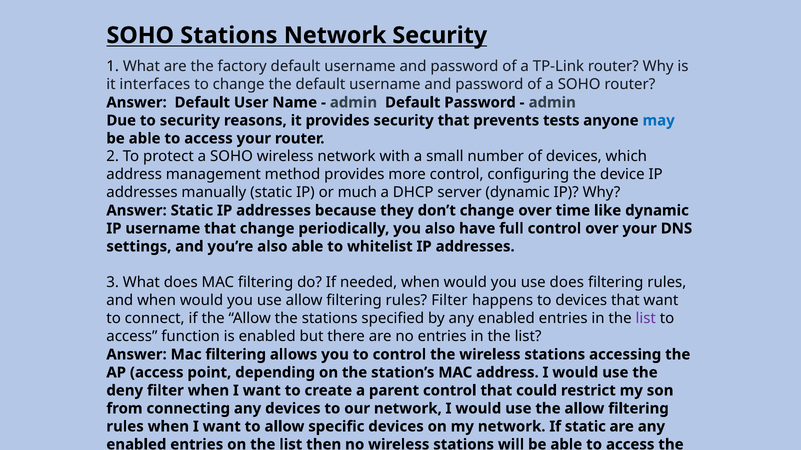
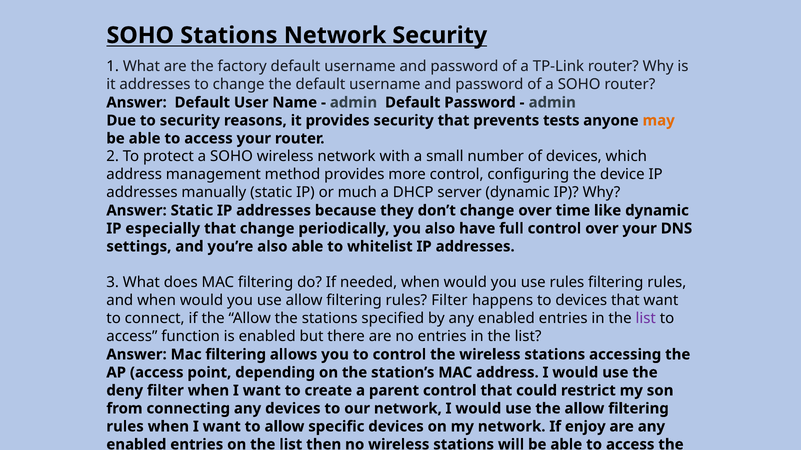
it interfaces: interfaces -> addresses
may colour: blue -> orange
IP username: username -> especially
use does: does -> rules
If static: static -> enjoy
